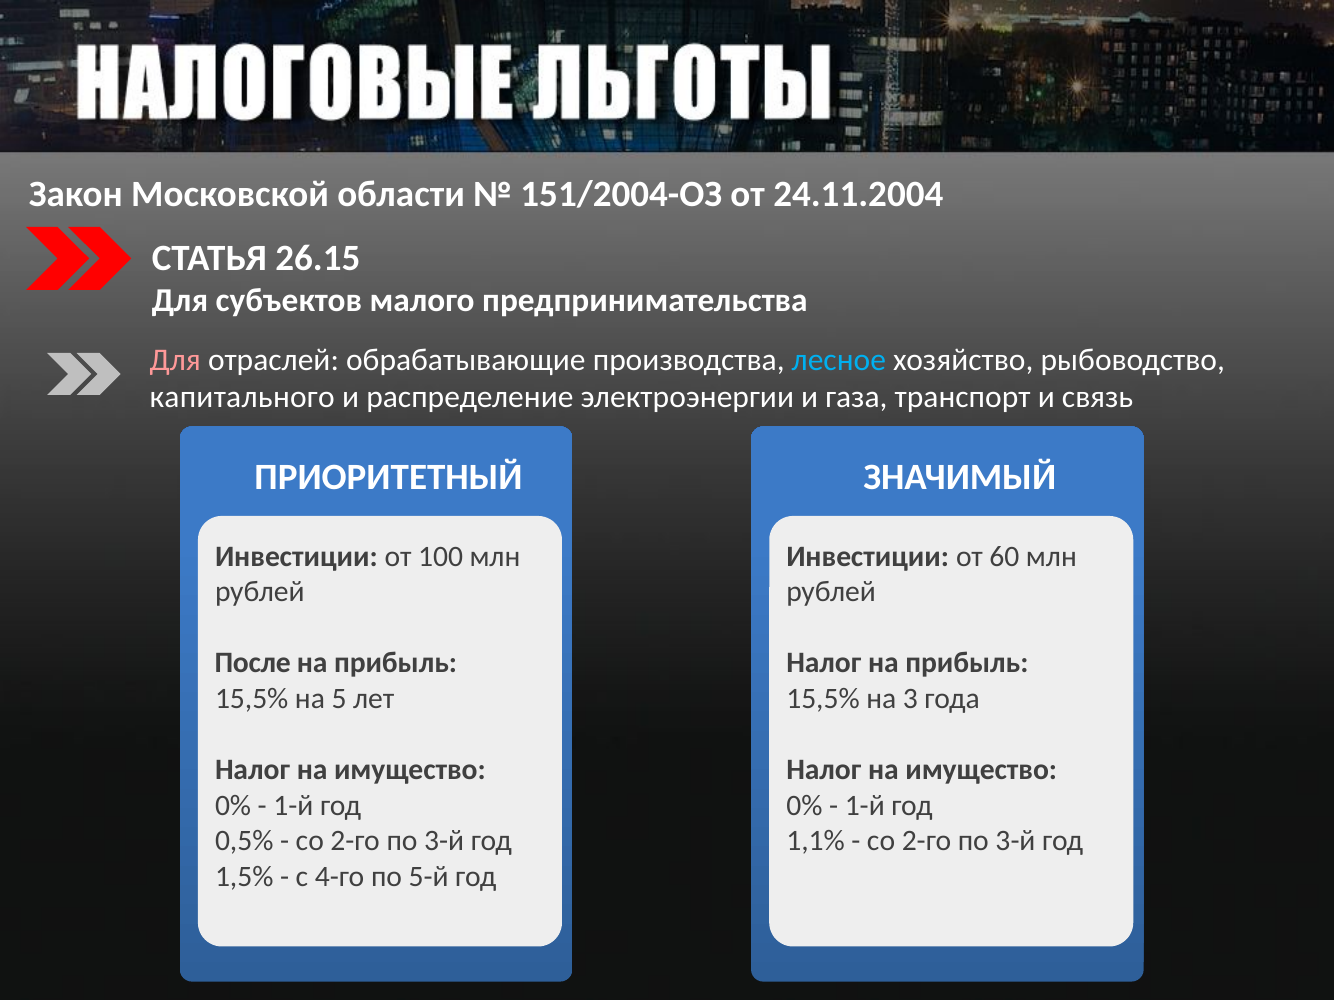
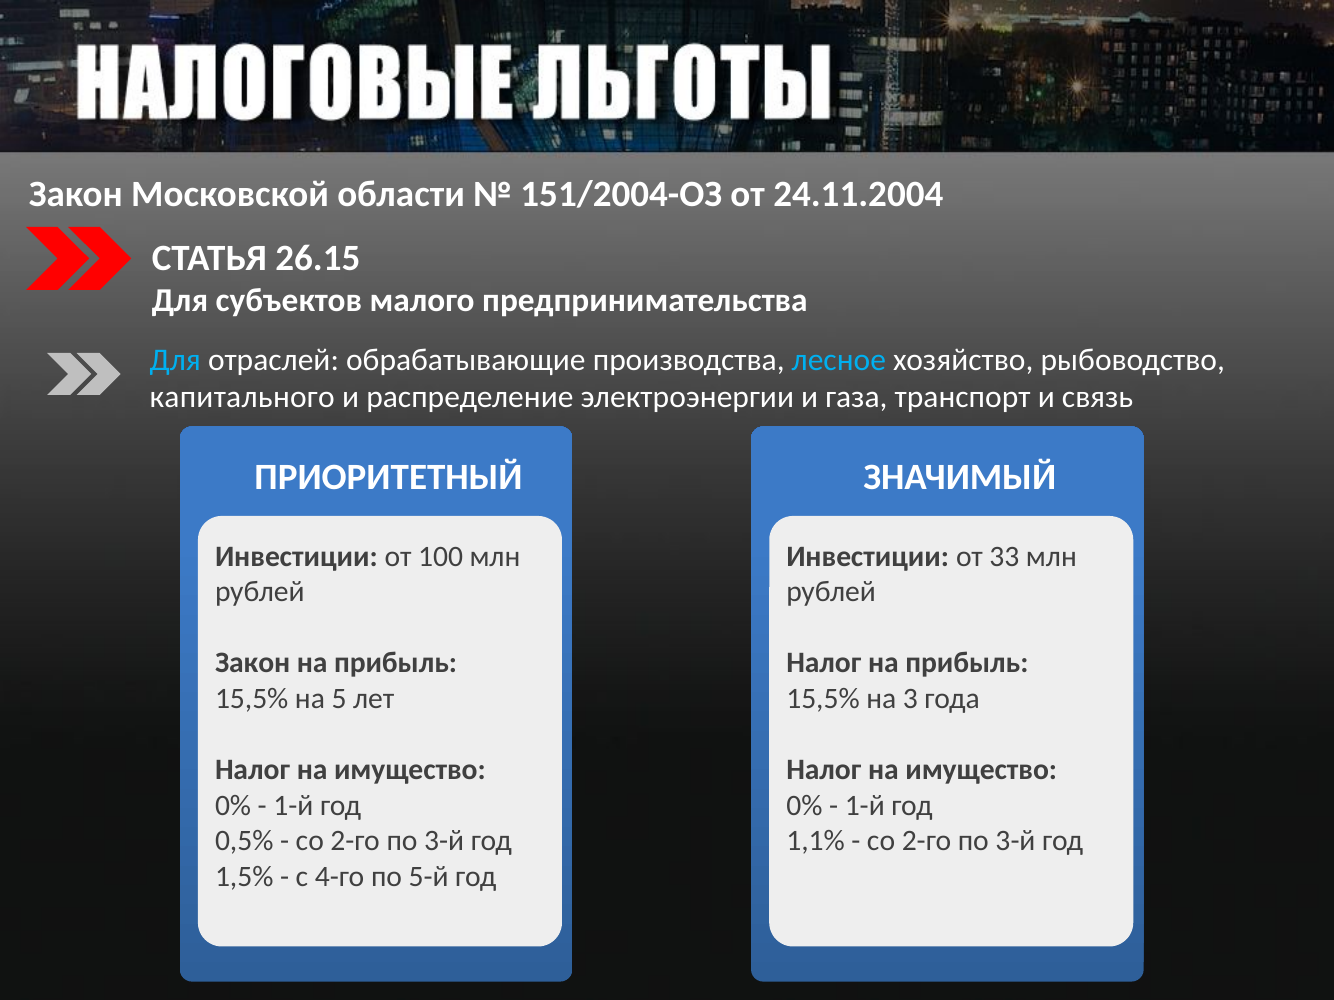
Для at (175, 360) colour: pink -> light blue
60: 60 -> 33
После at (253, 663): После -> Закон
